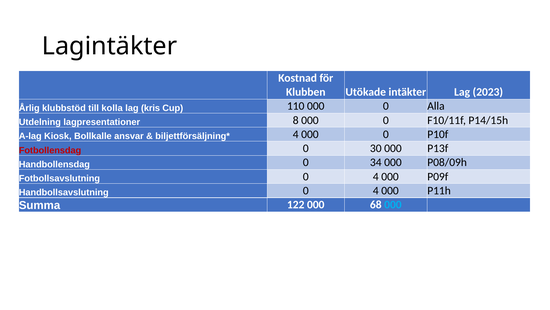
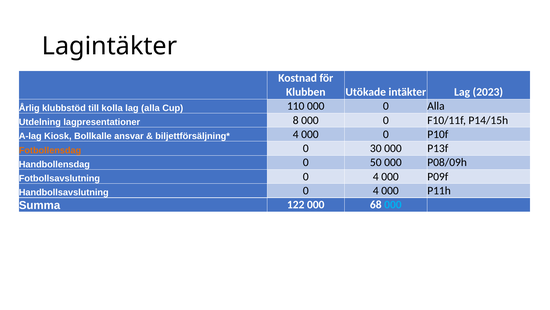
lag kris: kris -> alla
Fotbollensdag colour: red -> orange
34: 34 -> 50
